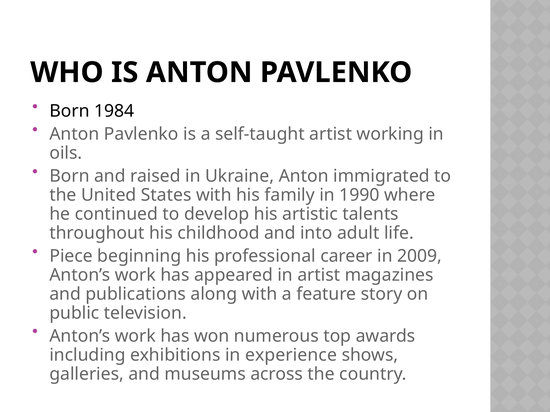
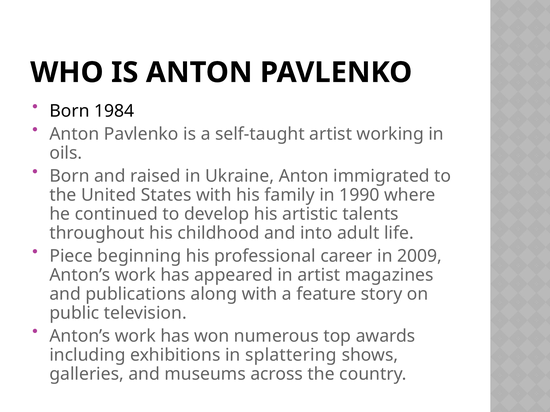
experience: experience -> splattering
